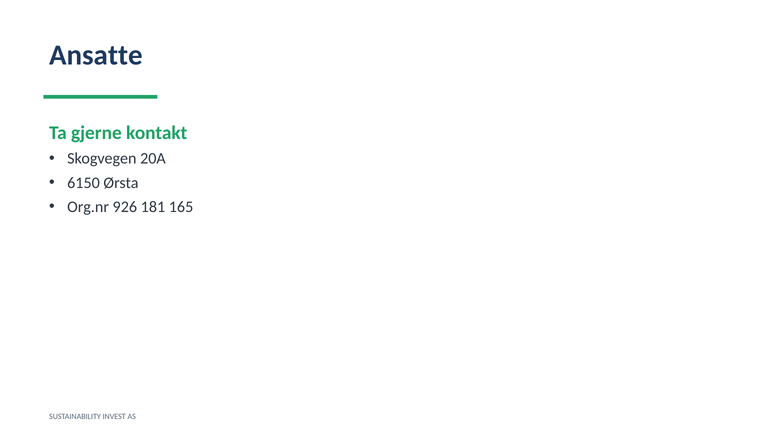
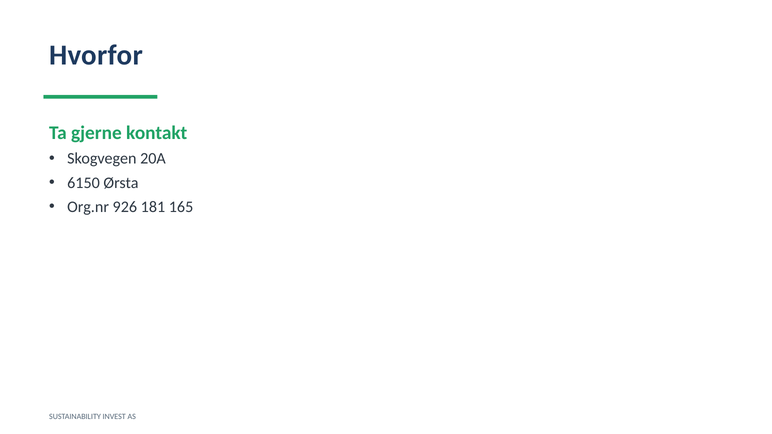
Ansatte: Ansatte -> Hvorfor
